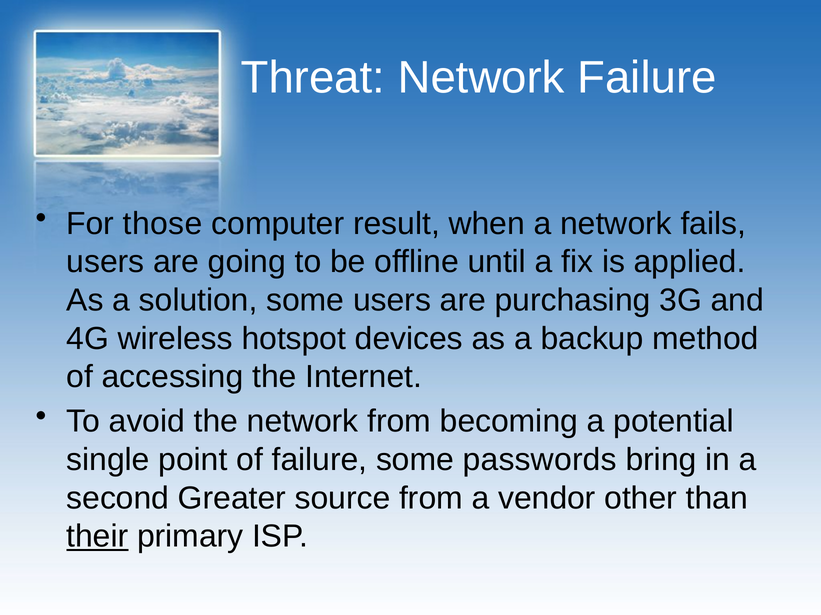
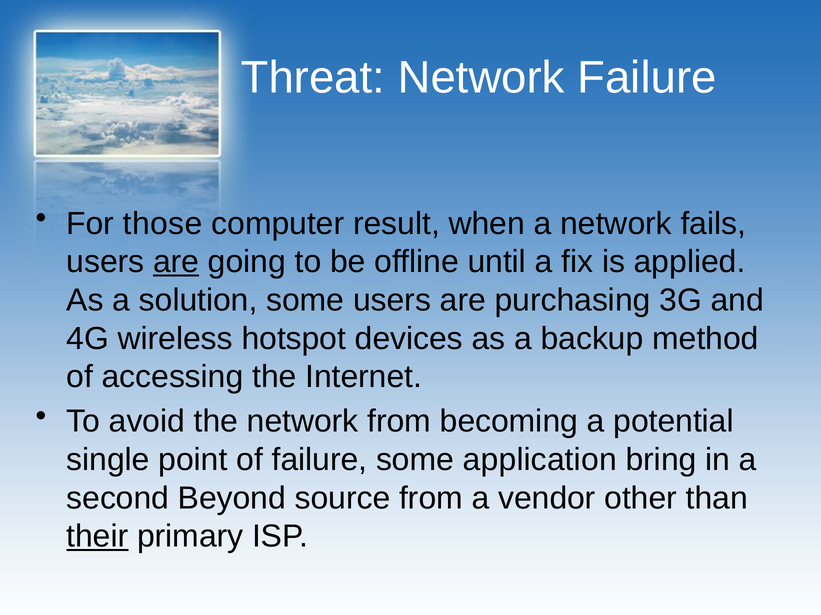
are at (176, 262) underline: none -> present
passwords: passwords -> application
Greater: Greater -> Beyond
